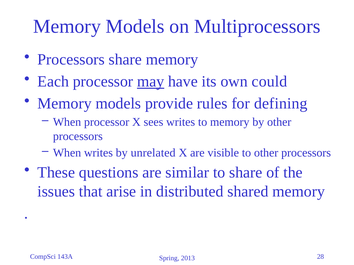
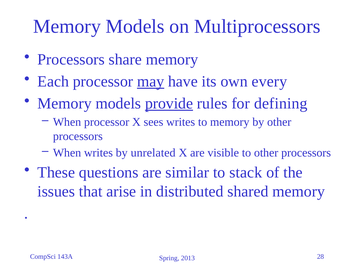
could: could -> every
provide underline: none -> present
to share: share -> stack
